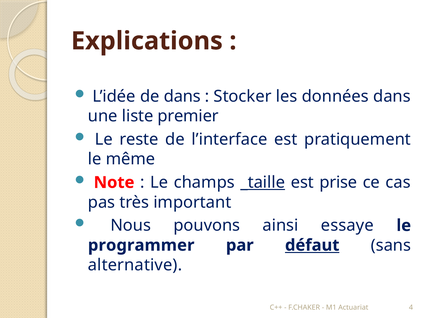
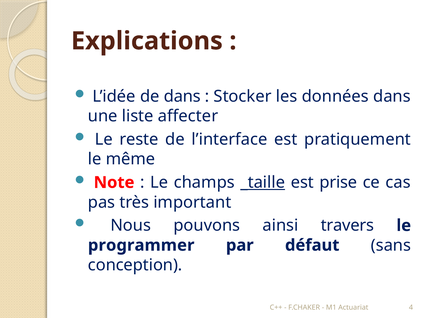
premier: premier -> affecter
essaye: essaye -> travers
défaut underline: present -> none
alternative: alternative -> conception
